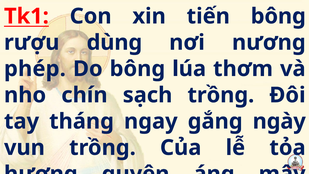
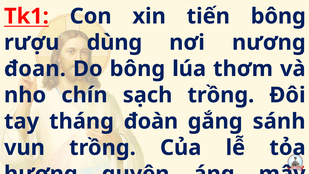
phép: phép -> đoan
ngay: ngay -> đoàn
ngày: ngày -> sánh
